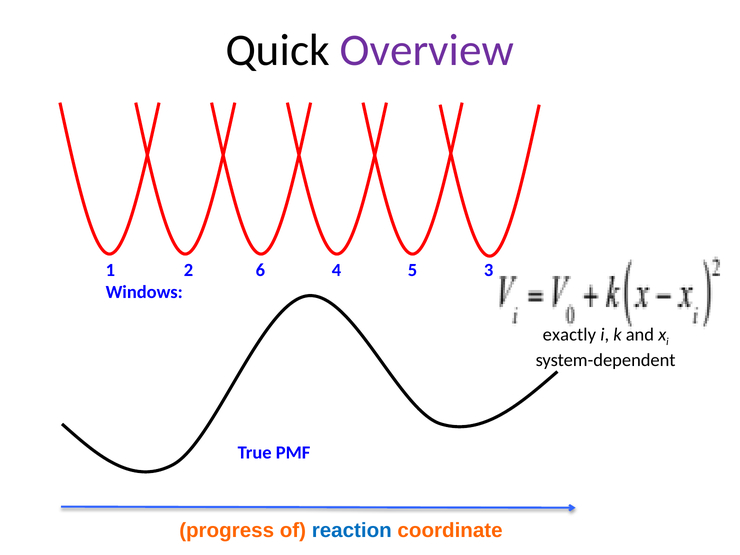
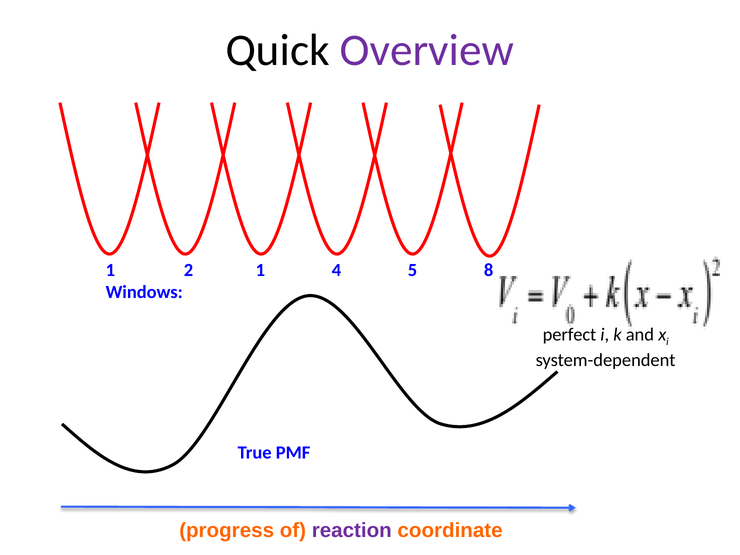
2 6: 6 -> 1
3: 3 -> 8
exactly: exactly -> perfect
reaction colour: blue -> purple
